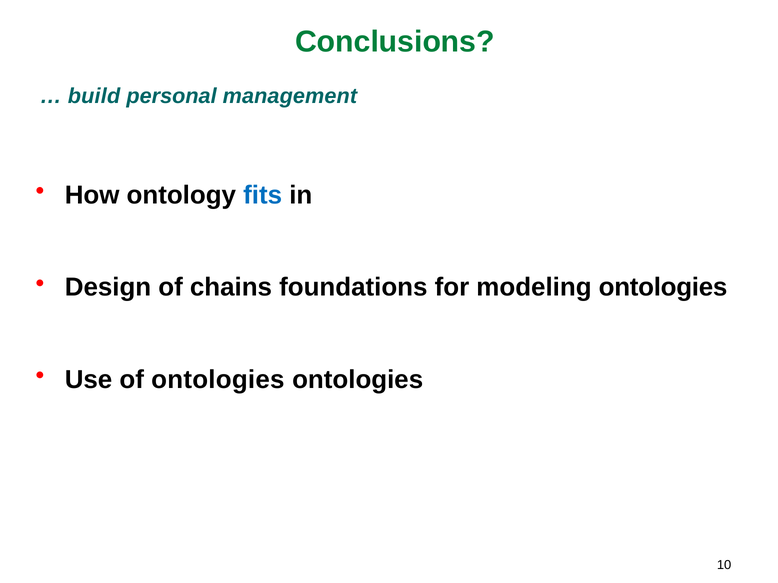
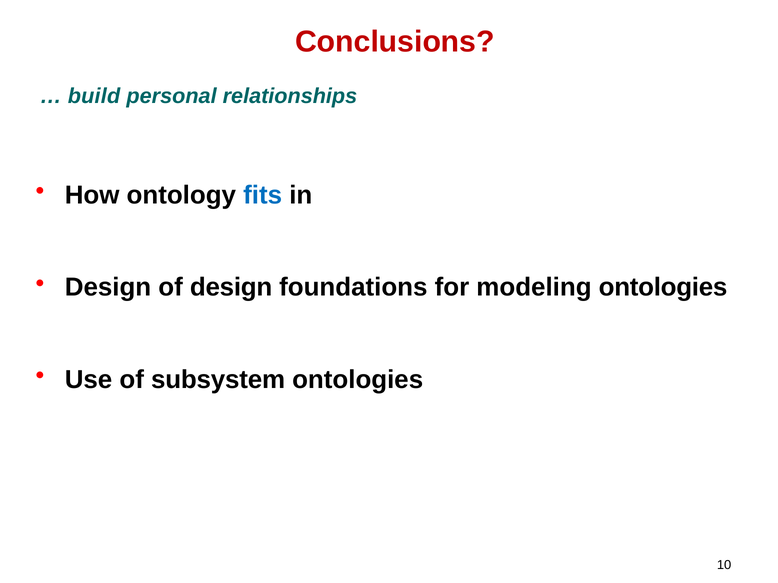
Conclusions colour: green -> red
management: management -> relationships
of chains: chains -> design
of ontologies: ontologies -> subsystem
